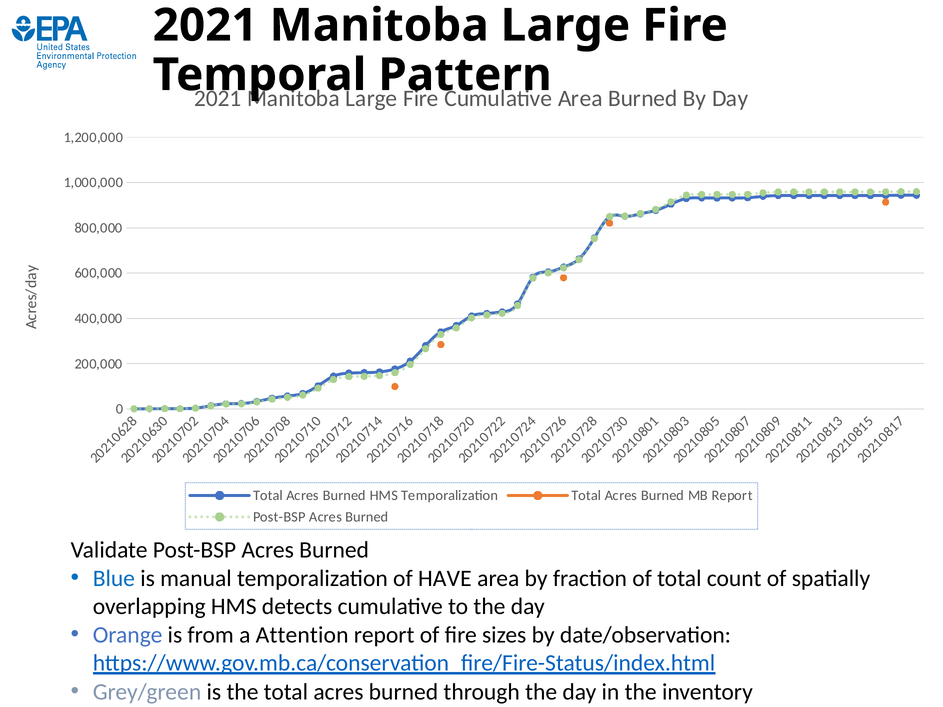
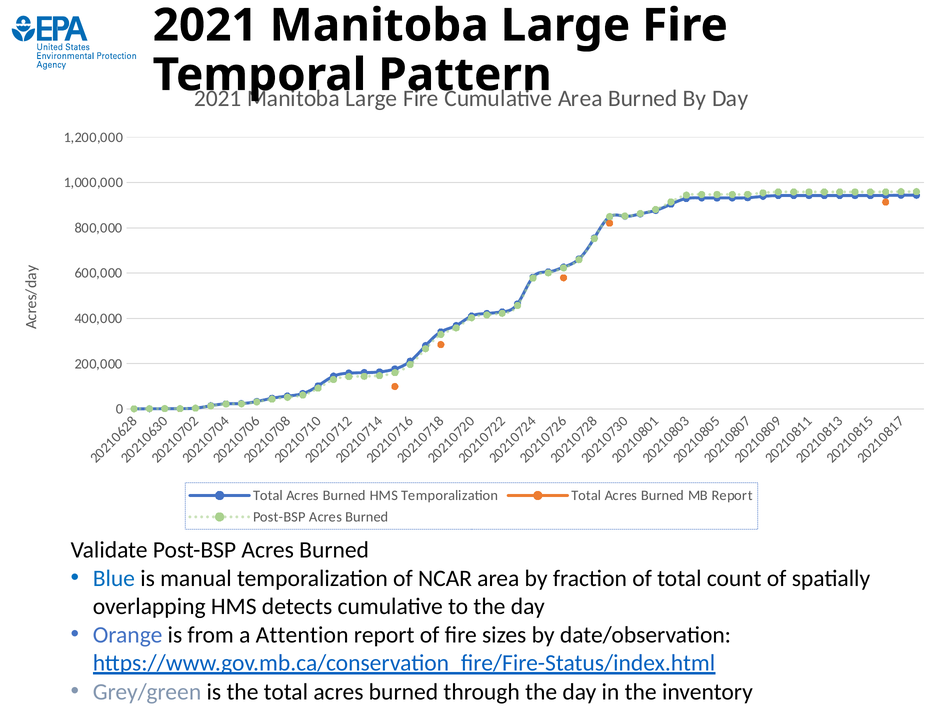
HAVE: HAVE -> NCAR
